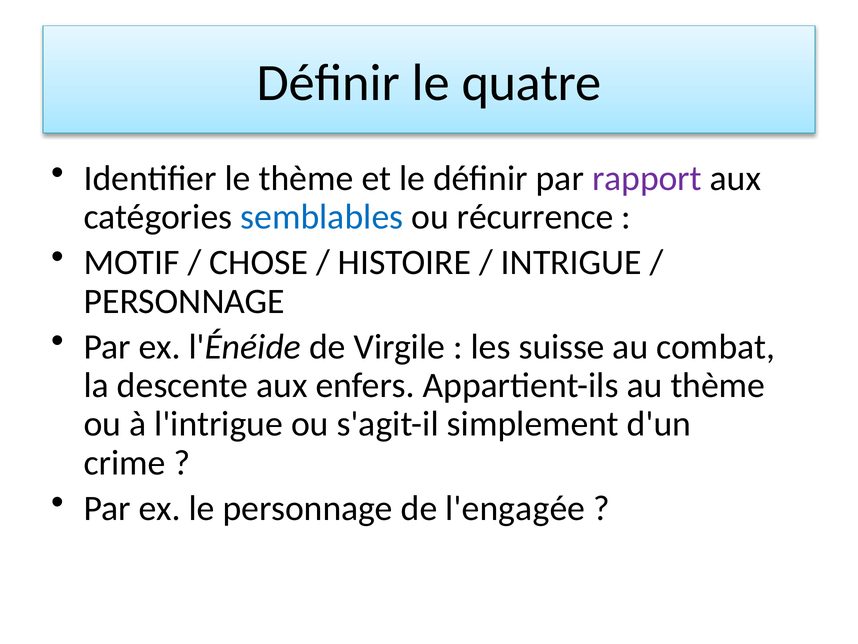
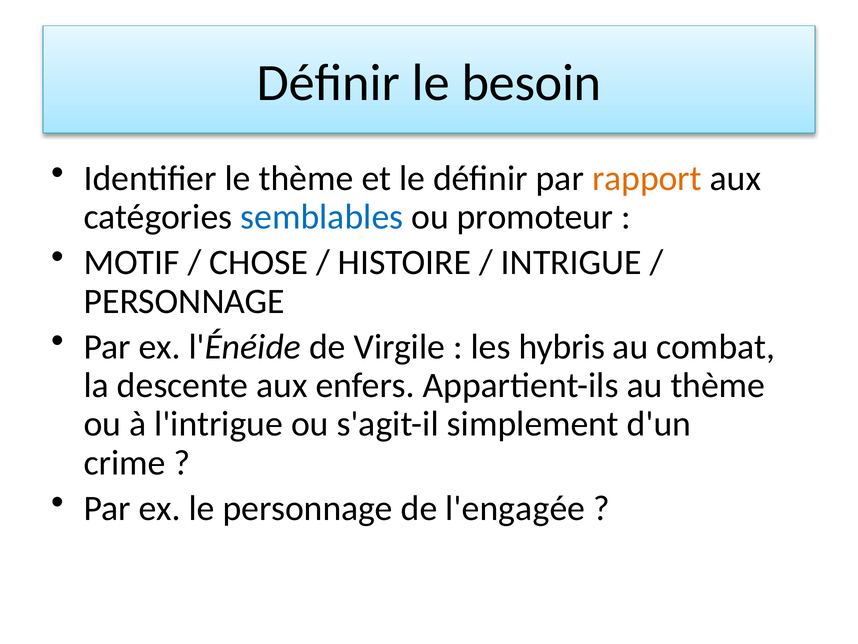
quatre: quatre -> besoin
rapport colour: purple -> orange
récurrence: récurrence -> promoteur
suisse: suisse -> hybris
